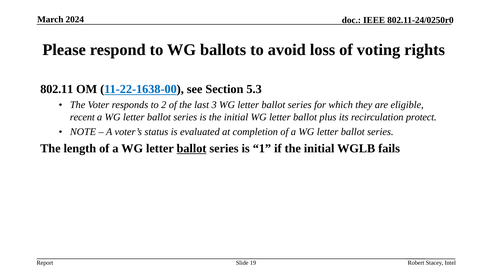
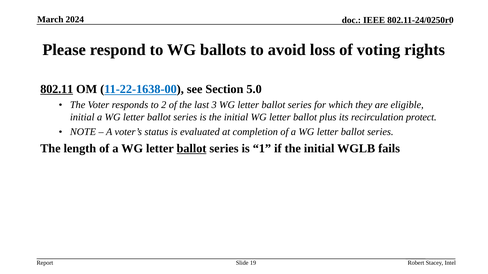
802.11 underline: none -> present
5.3: 5.3 -> 5.0
recent at (82, 117): recent -> initial
